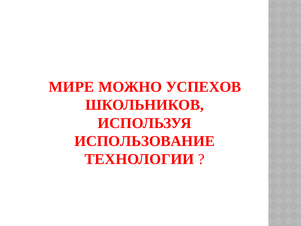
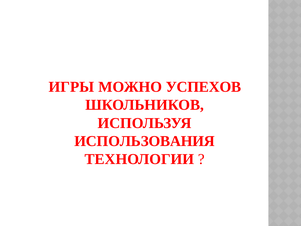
МИРЕ: МИРЕ -> ИГРЫ
ИСПОЛЬЗОВАНИЕ: ИСПОЛЬЗОВАНИЕ -> ИСПОЛЬЗОВАНИЯ
